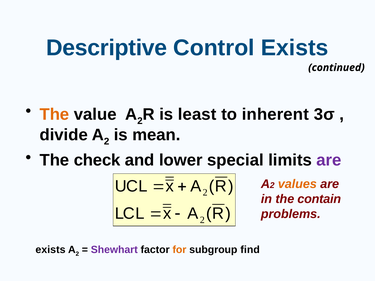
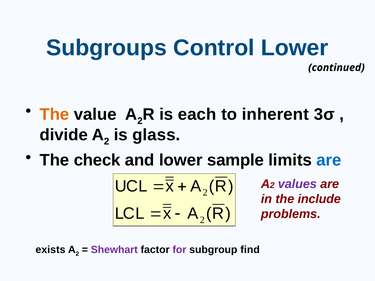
Descriptive: Descriptive -> Subgroups
Control Exists: Exists -> Lower
least: least -> each
mean: mean -> glass
special: special -> sample
are at (329, 160) colour: purple -> blue
values colour: orange -> purple
contain: contain -> include
for colour: orange -> purple
